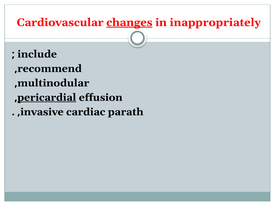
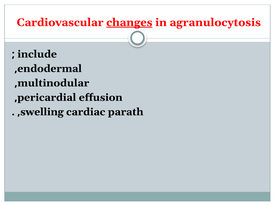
inappropriately: inappropriately -> agranulocytosis
recommend: recommend -> endodermal
pericardial underline: present -> none
invasive: invasive -> swelling
